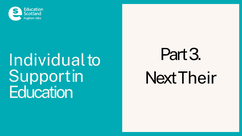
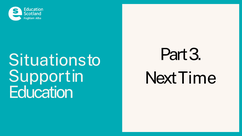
Individual: Individual -> Situations
Their: Their -> Time
